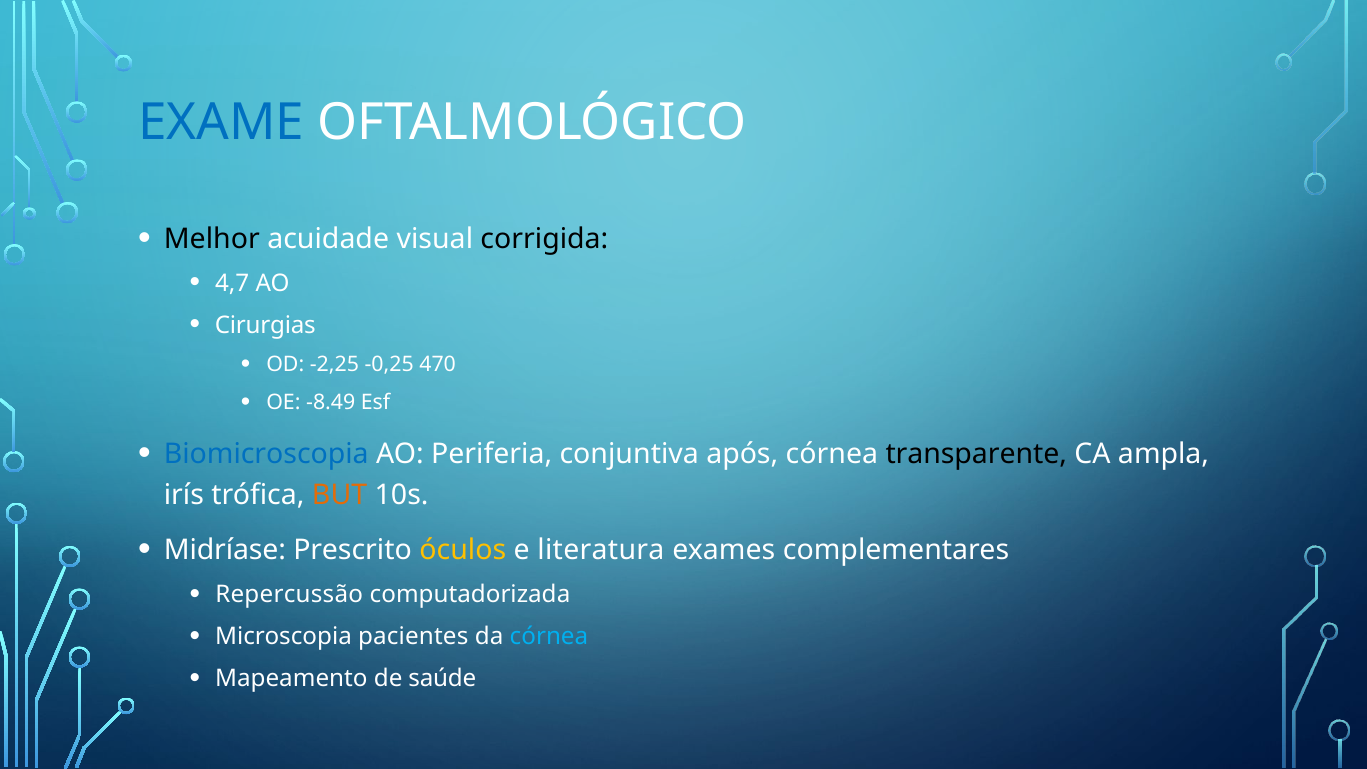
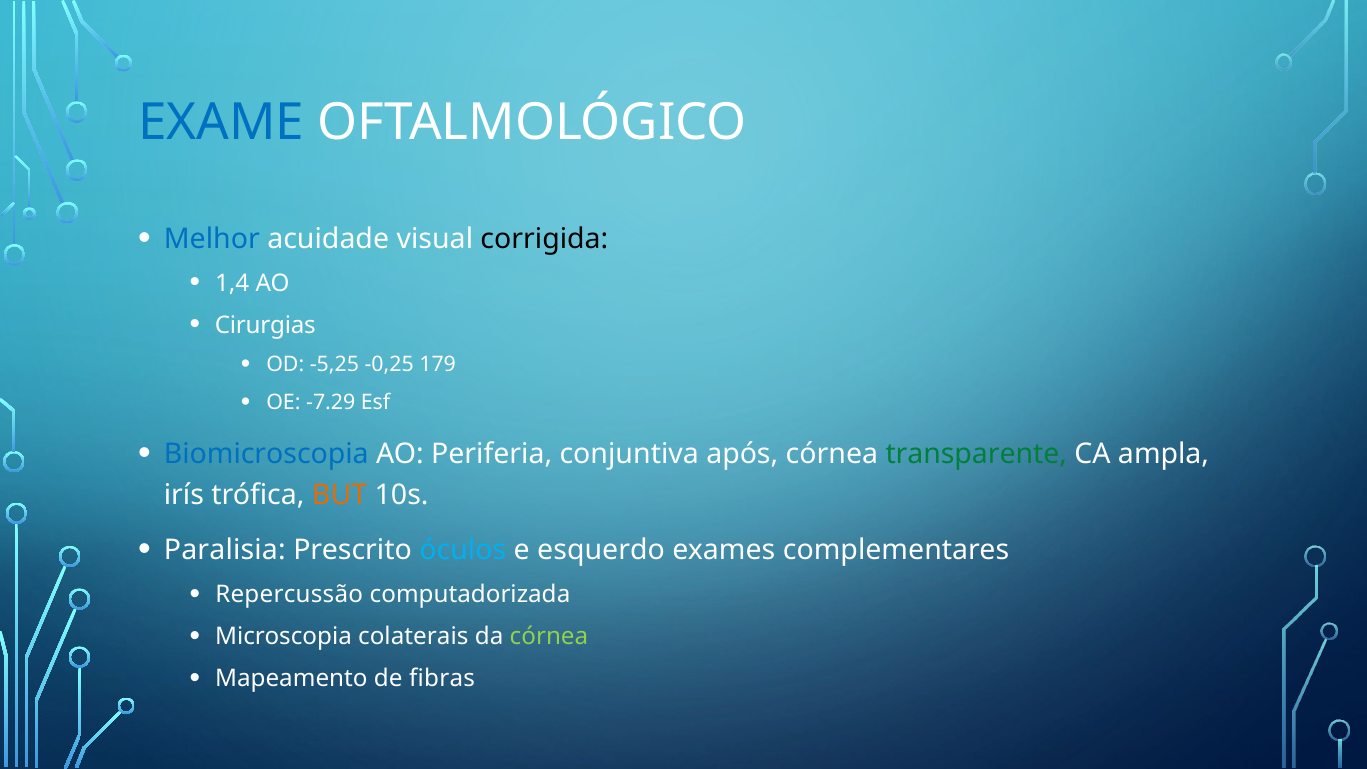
Melhor colour: black -> blue
4,7: 4,7 -> 1,4
-2,25: -2,25 -> -5,25
470: 470 -> 179
-8.49: -8.49 -> -7.29
transparente colour: black -> green
Midríase: Midríase -> Paralisia
óculos colour: yellow -> light blue
literatura: literatura -> esquerdo
pacientes: pacientes -> colaterais
córnea at (549, 636) colour: light blue -> light green
saúde: saúde -> fibras
